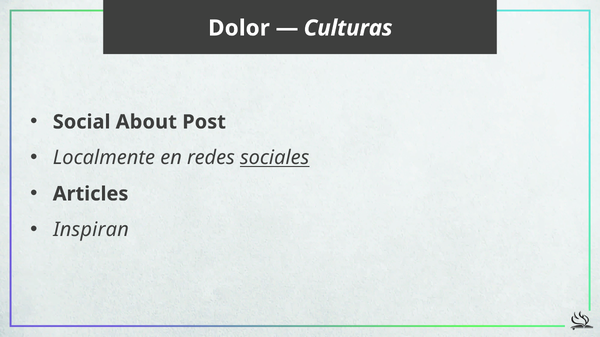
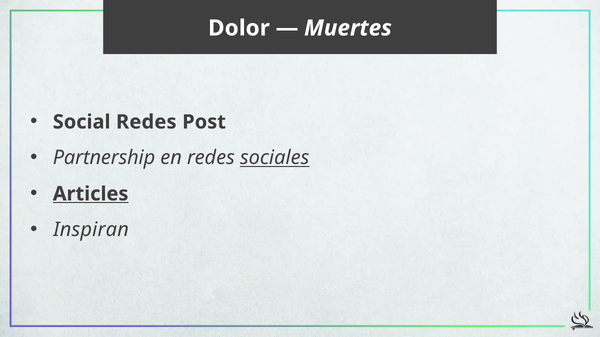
Culturas: Culturas -> Muertes
Social About: About -> Redes
Localmente: Localmente -> Partnership
Articles underline: none -> present
